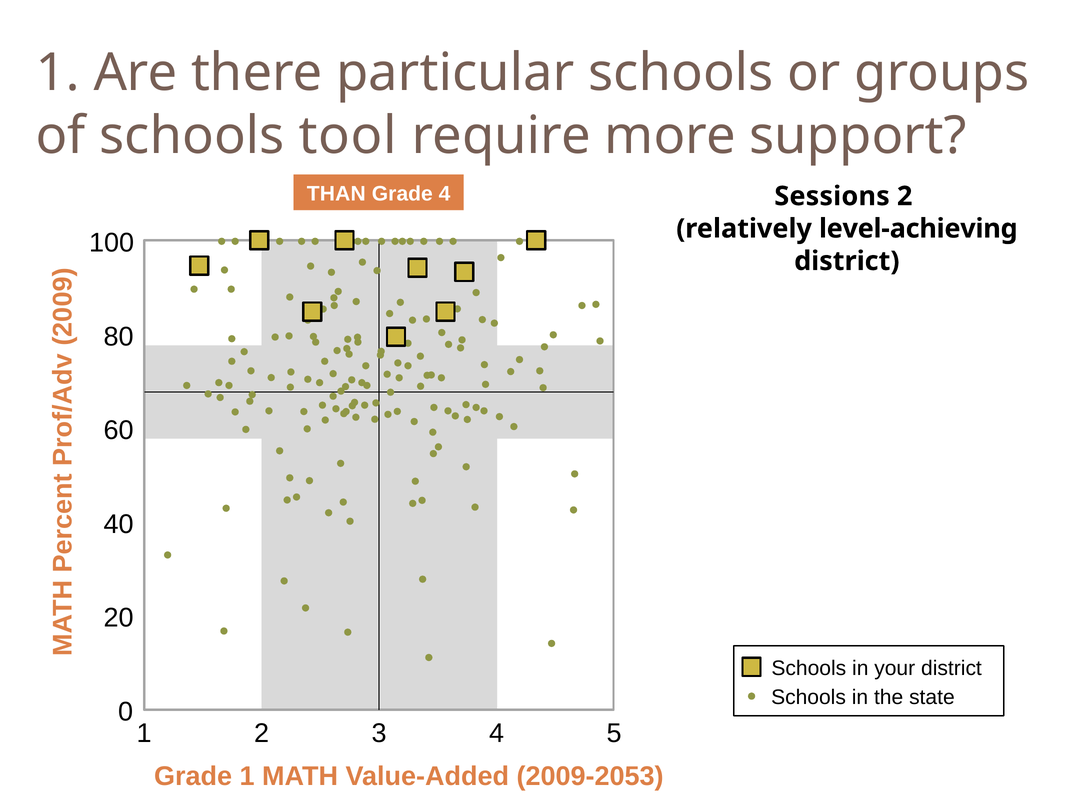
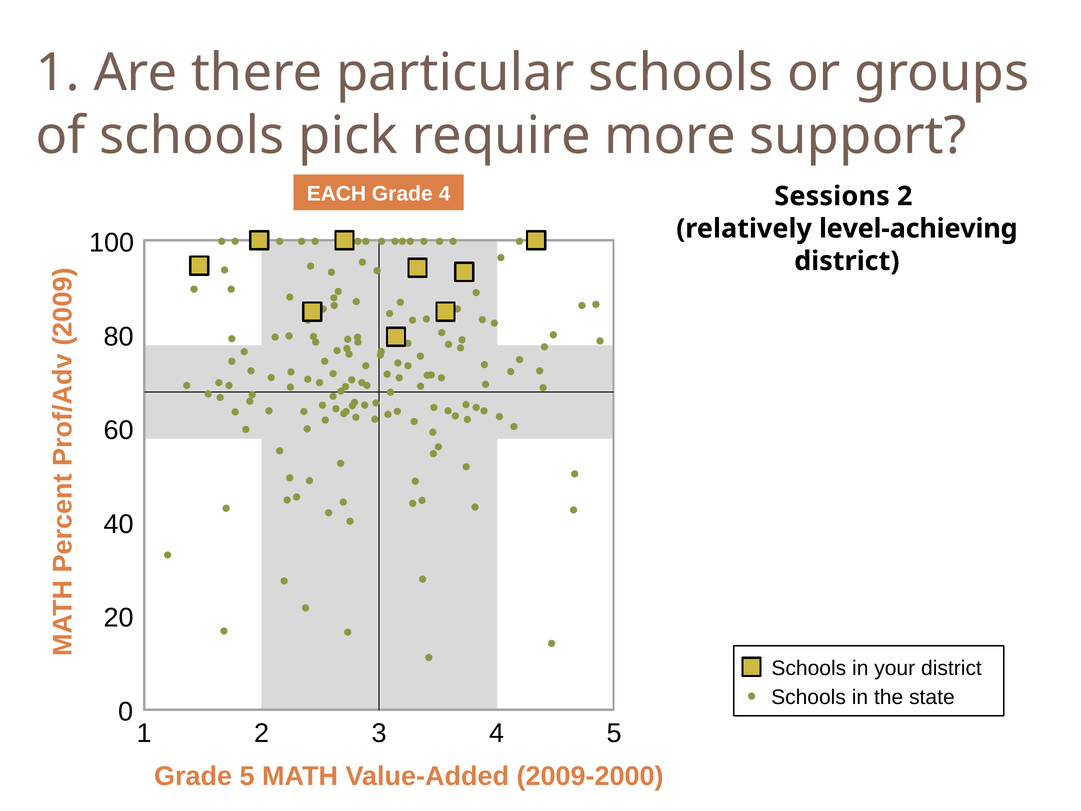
tool: tool -> pick
THAN: THAN -> EACH
Grade 1: 1 -> 5
2009-2053: 2009-2053 -> 2009-2000
